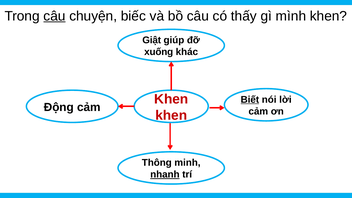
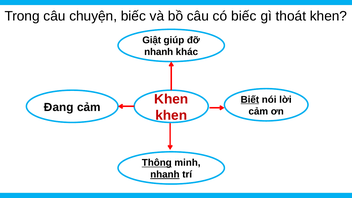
câu at (54, 16) underline: present -> none
có thấy: thấy -> biếc
mình: mình -> thoát
xuống at (159, 52): xuống -> nhanh
Động: Động -> Đang
Thông underline: none -> present
